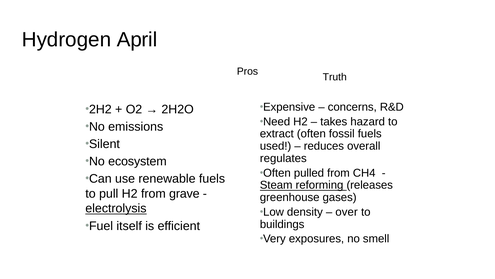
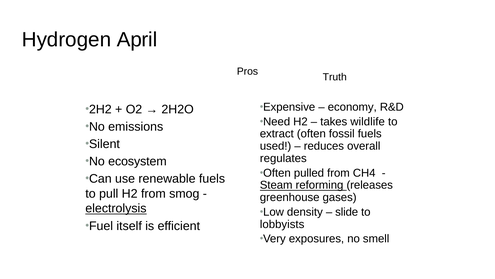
concerns: concerns -> economy
hazard: hazard -> wildlife
grave: grave -> smog
over: over -> slide
buildings: buildings -> lobbyists
